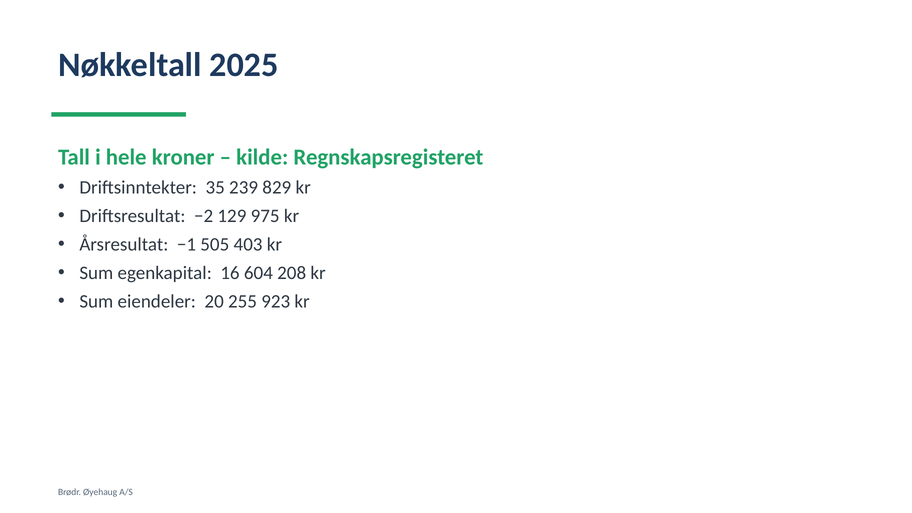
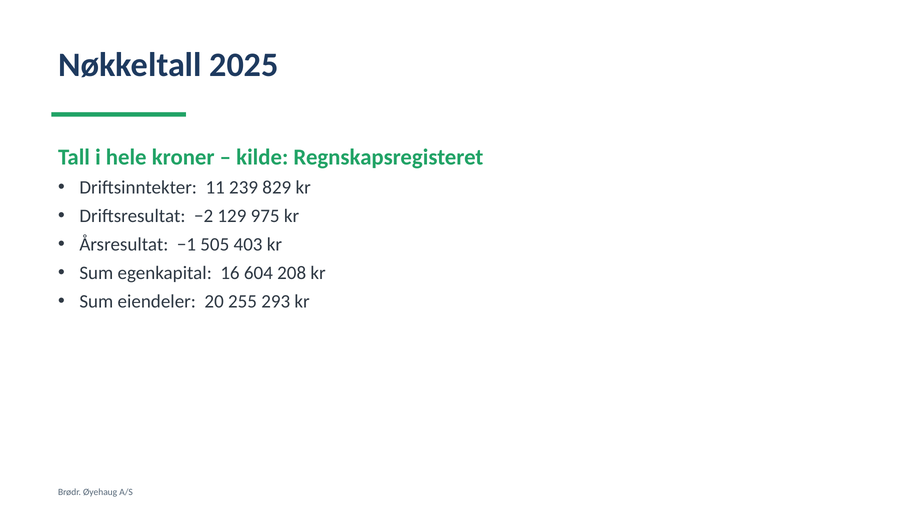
35: 35 -> 11
923: 923 -> 293
